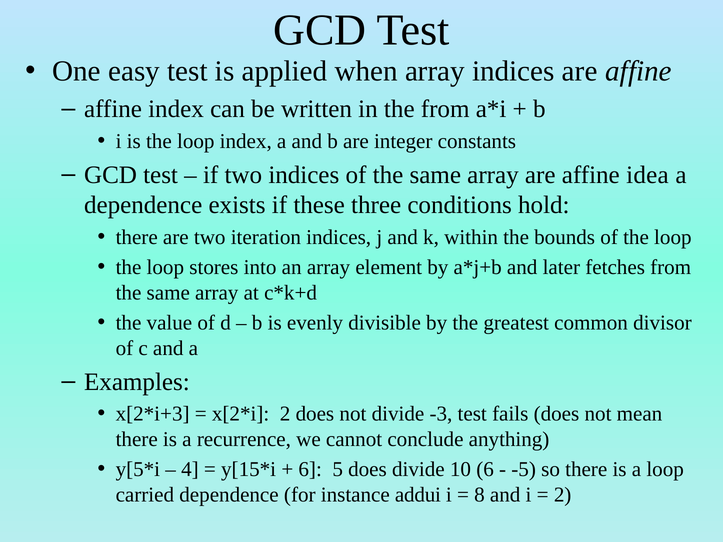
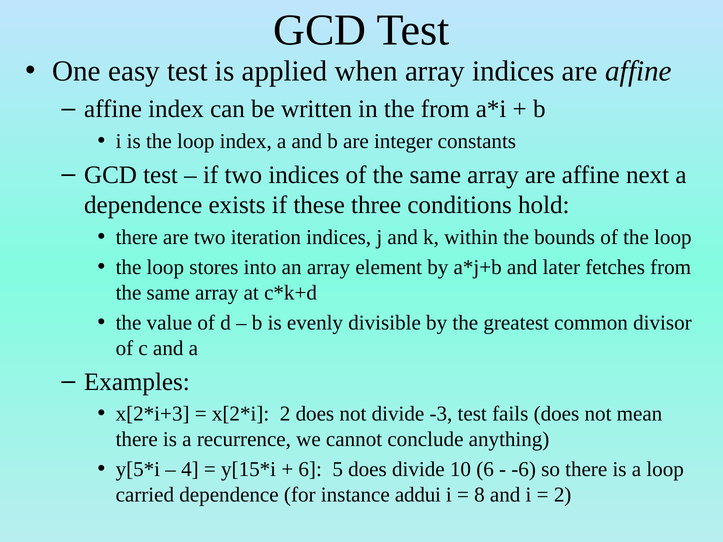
idea: idea -> next
-5: -5 -> -6
